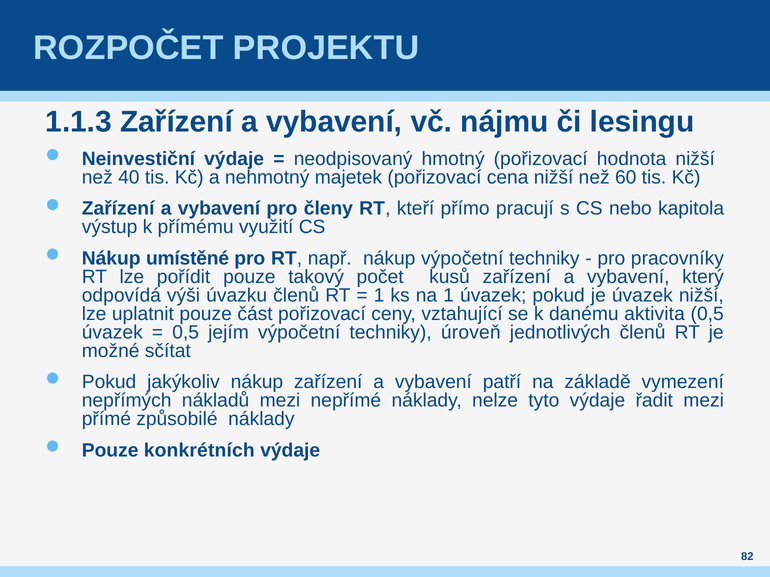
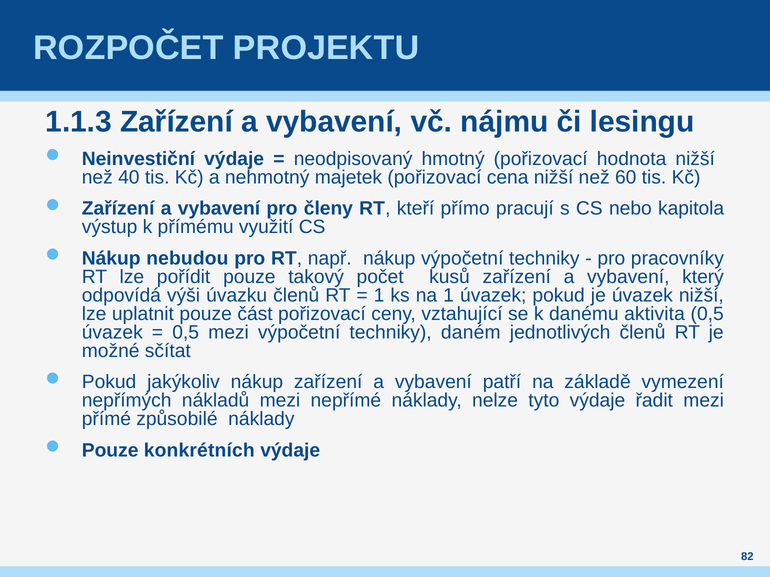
umístěné: umístěné -> nebudou
0,5 jejím: jejím -> mezi
úroveň: úroveň -> daném
